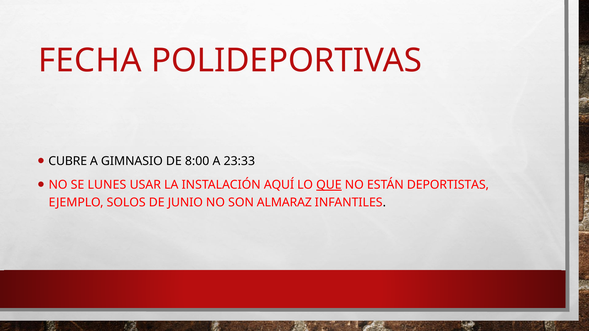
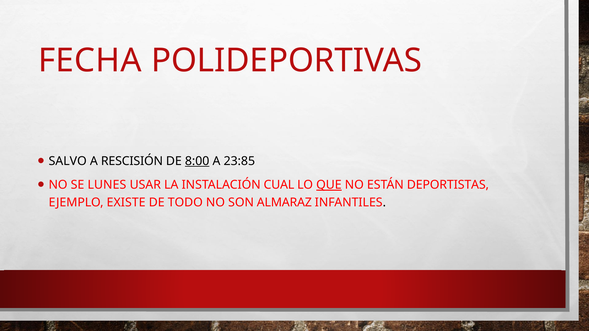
CUBRE: CUBRE -> SALVO
GIMNASIO: GIMNASIO -> RESCISIÓN
8:00 underline: none -> present
23:33: 23:33 -> 23:85
AQUÍ: AQUÍ -> CUAL
SOLOS: SOLOS -> EXISTE
JUNIO: JUNIO -> TODO
